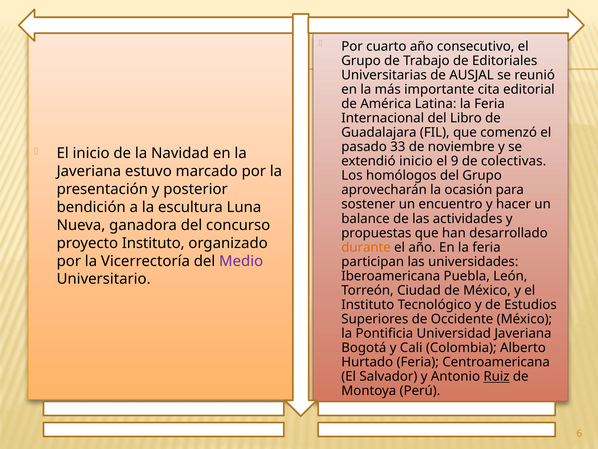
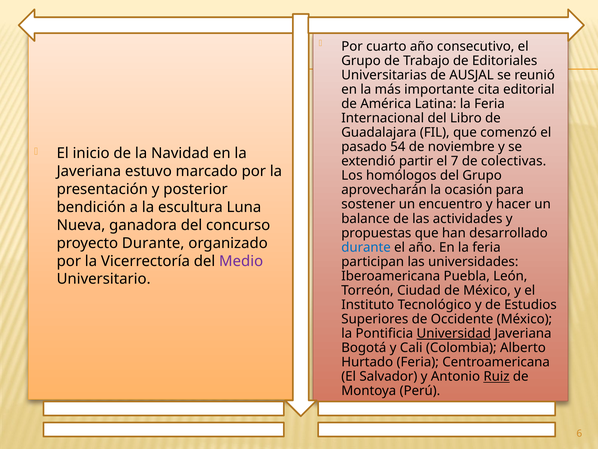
33: 33 -> 54
extendió inicio: inicio -> partir
9: 9 -> 7
proyecto Instituto: Instituto -> Durante
durante at (366, 247) colour: orange -> blue
Universidad underline: none -> present
